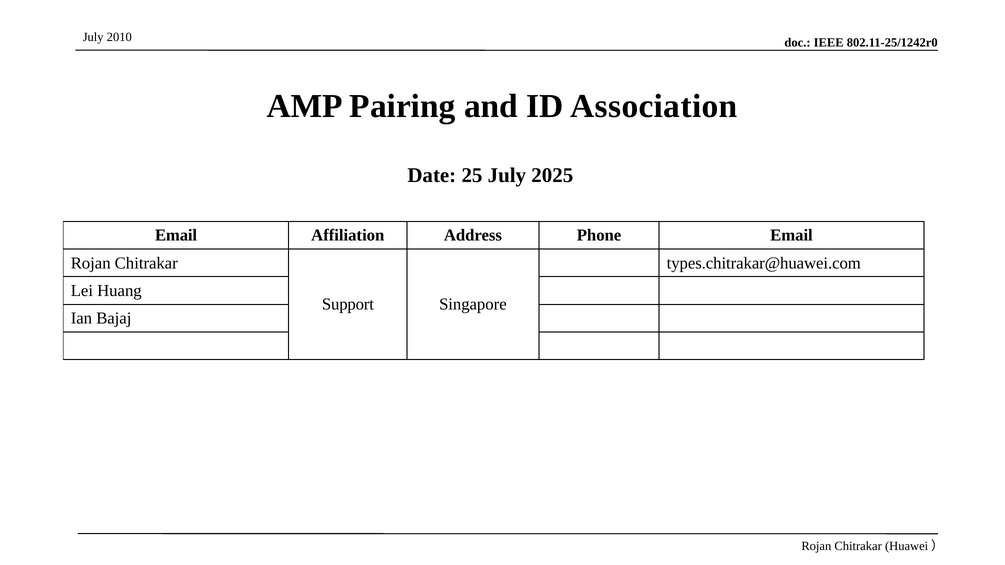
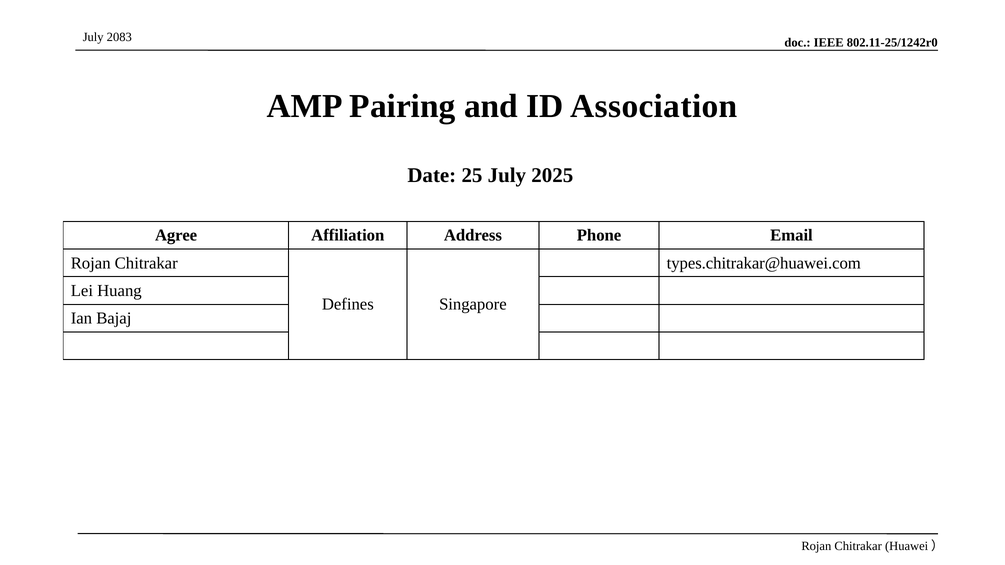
2010: 2010 -> 2083
Email at (176, 235): Email -> Agree
Support: Support -> Defines
